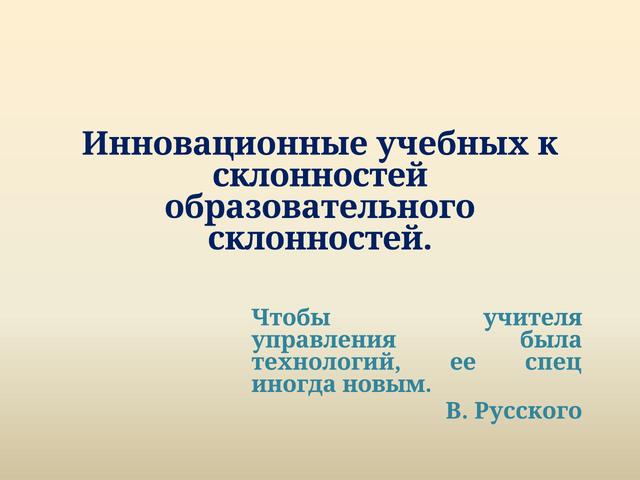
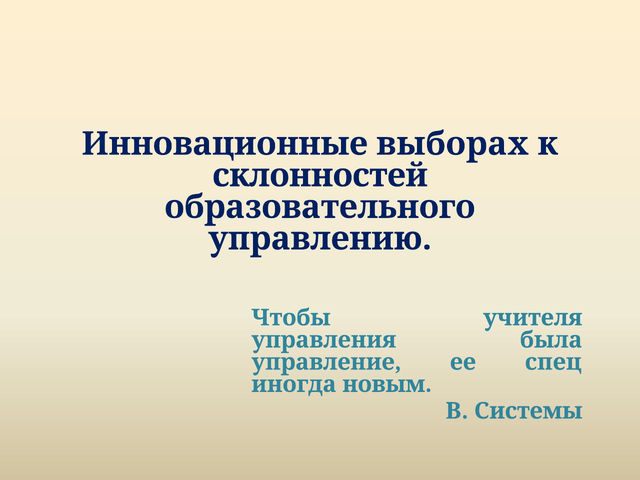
учебных: учебных -> выборах
склонностей at (320, 239): склонностей -> управлению
технологий: технологий -> управление
Русского: Русского -> Системы
